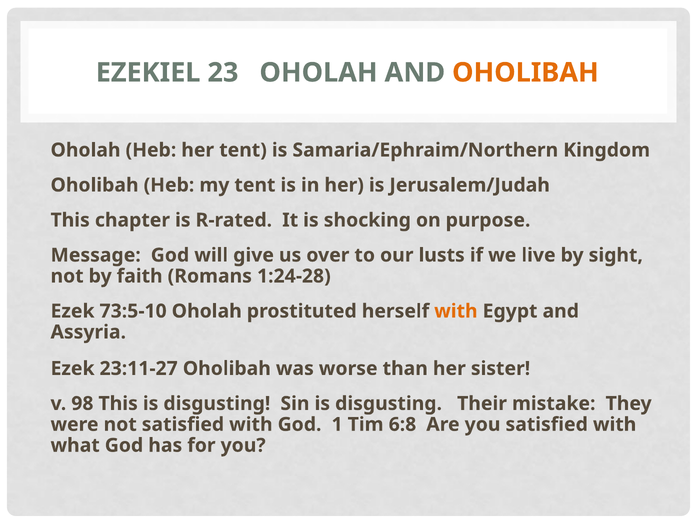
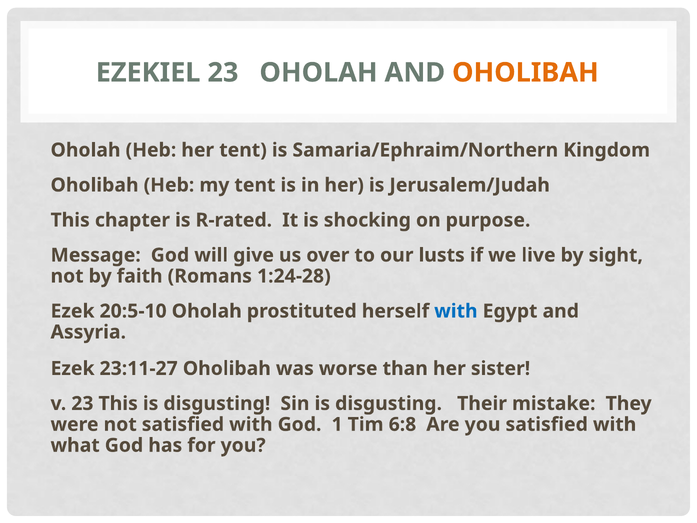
73:5-10: 73:5-10 -> 20:5-10
with at (456, 311) colour: orange -> blue
v 98: 98 -> 23
